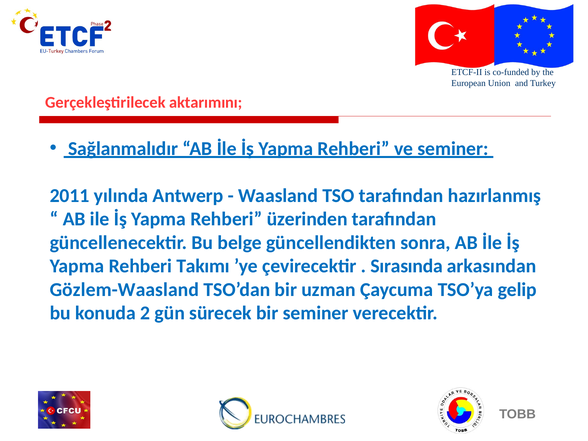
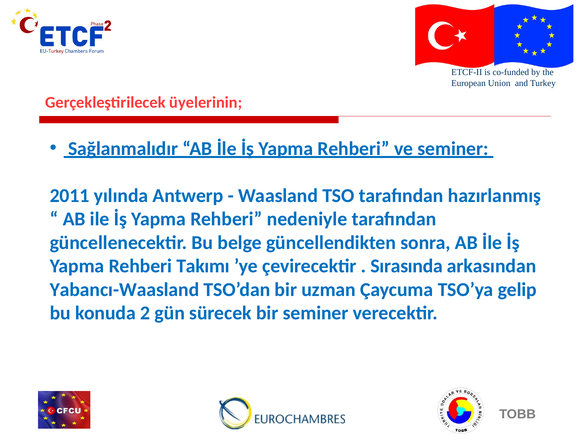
aktarımını: aktarımını -> üyelerinin
üzerinden: üzerinden -> nedeniyle
Gözlem-Waasland: Gözlem-Waasland -> Yabancı-Waasland
